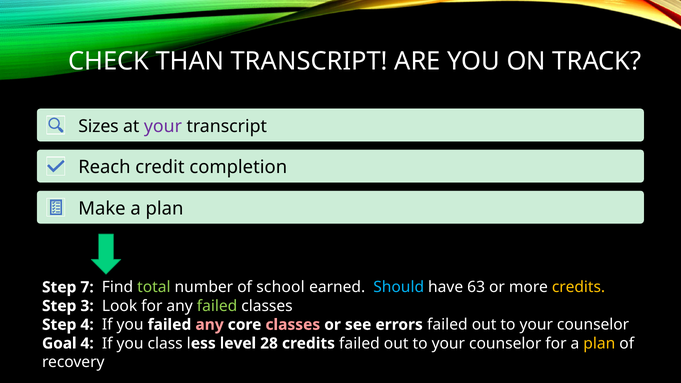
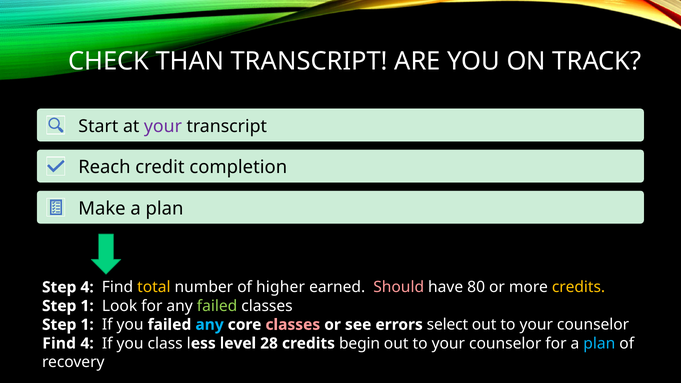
Sizes: Sizes -> Start
Step 7: 7 -> 4
total colour: light green -> yellow
school: school -> higher
Should colour: light blue -> pink
63: 63 -> 80
3 at (87, 306): 3 -> 1
4 at (87, 325): 4 -> 1
any at (210, 325) colour: pink -> light blue
errors failed: failed -> select
Goal at (59, 343): Goal -> Find
credits failed: failed -> begin
plan at (599, 343) colour: yellow -> light blue
